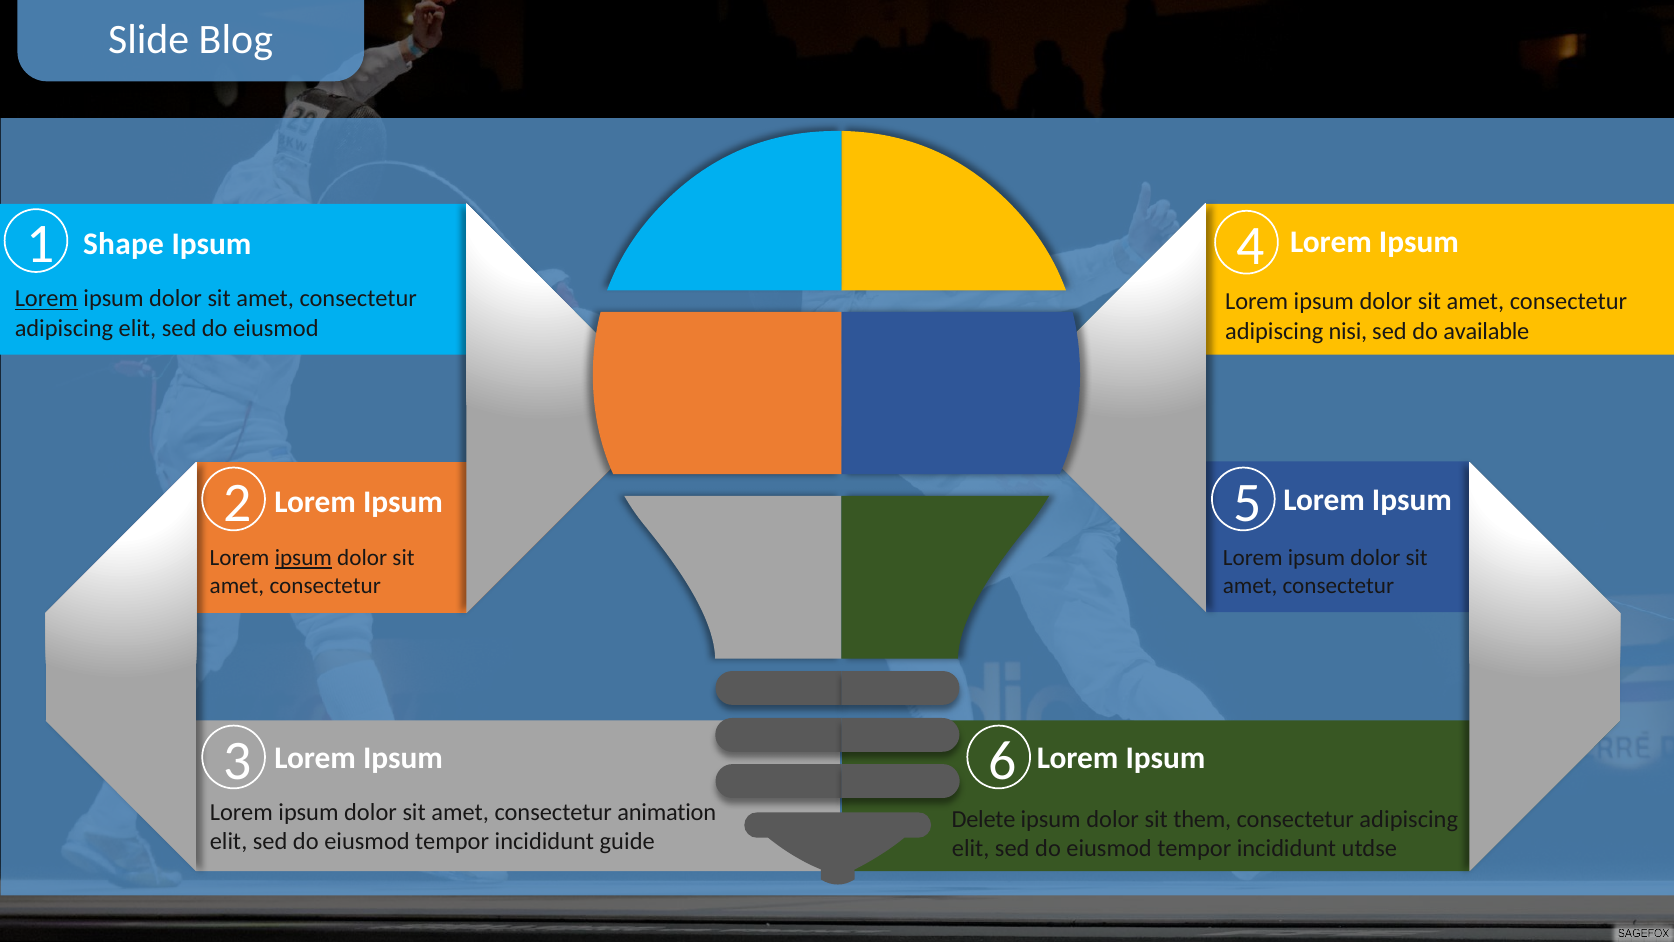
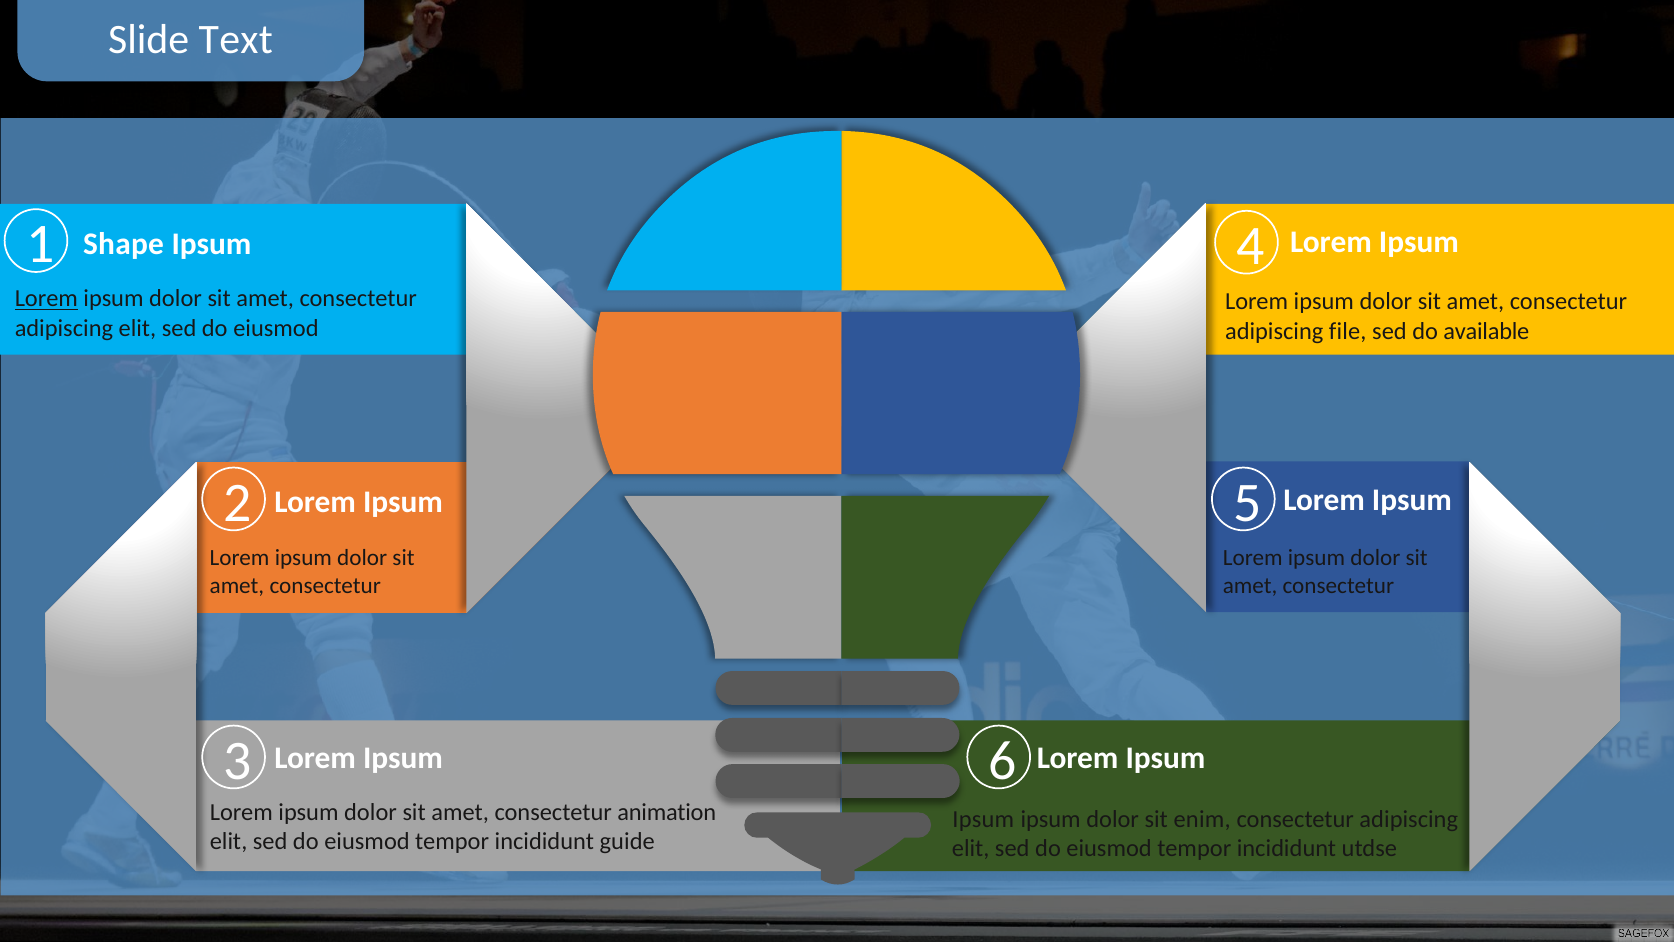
Blog: Blog -> Text
nisi: nisi -> file
ipsum at (303, 558) underline: present -> none
Delete at (984, 819): Delete -> Ipsum
them: them -> enim
